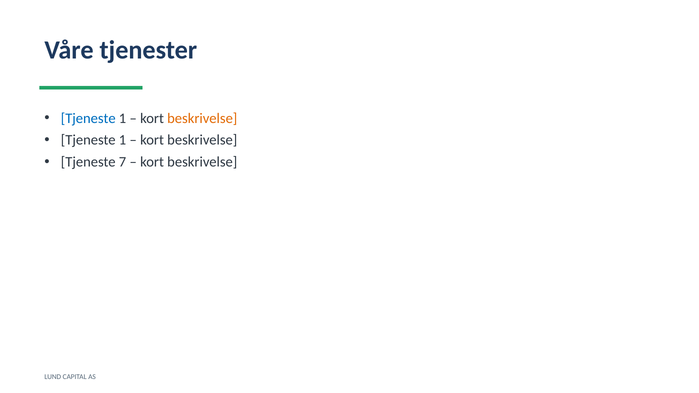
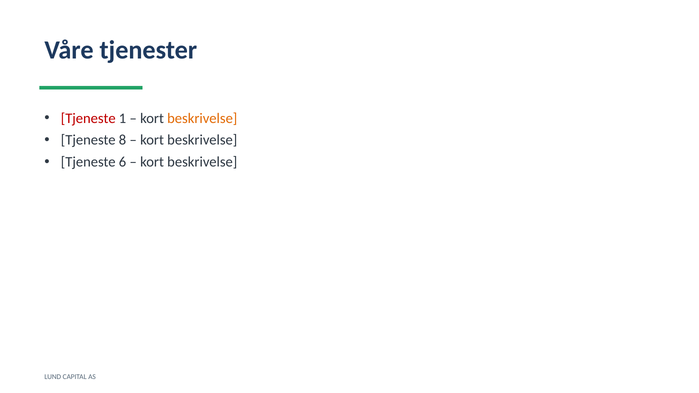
Tjeneste at (88, 118) colour: blue -> red
1 at (123, 140): 1 -> 8
7: 7 -> 6
